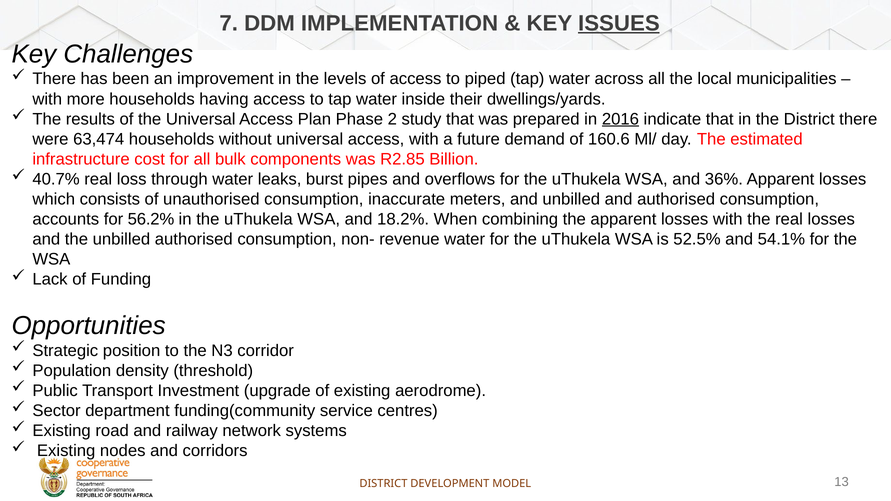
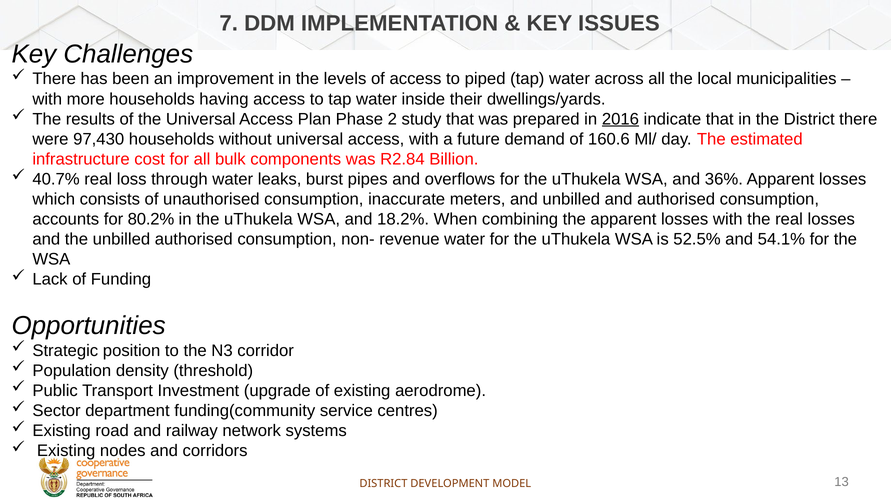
ISSUES underline: present -> none
63,474: 63,474 -> 97,430
R2.85: R2.85 -> R2.84
56.2%: 56.2% -> 80.2%
